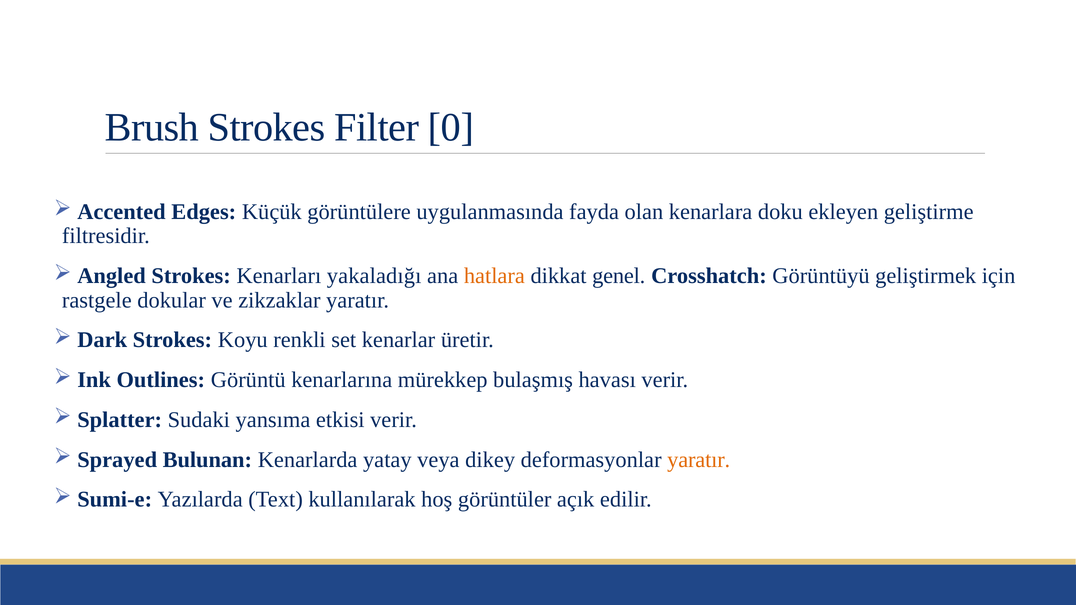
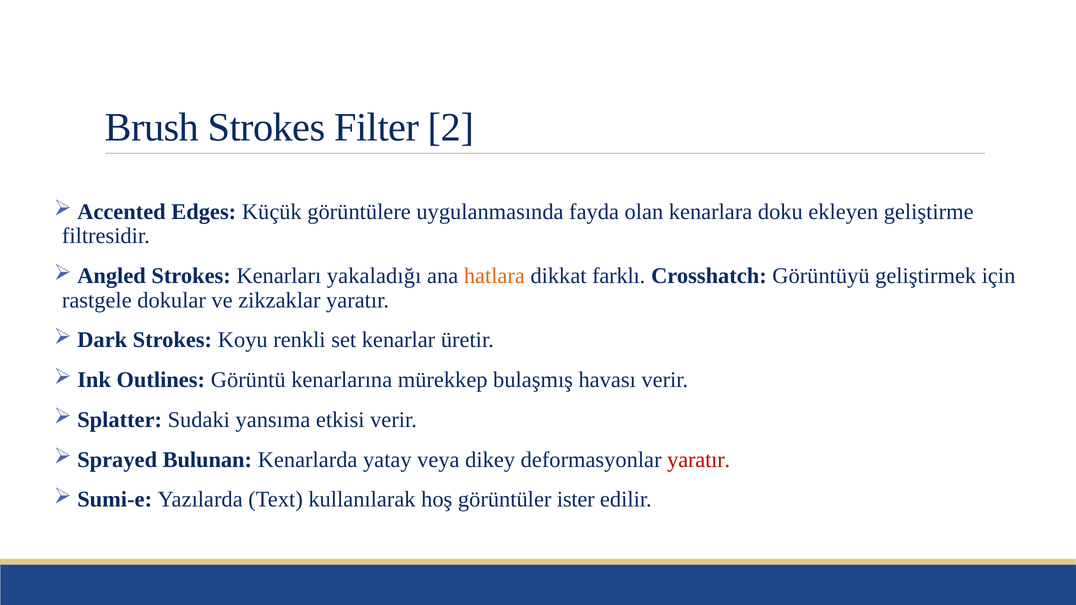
0: 0 -> 2
genel: genel -> farklı
yaratır at (699, 460) colour: orange -> red
açık: açık -> ister
